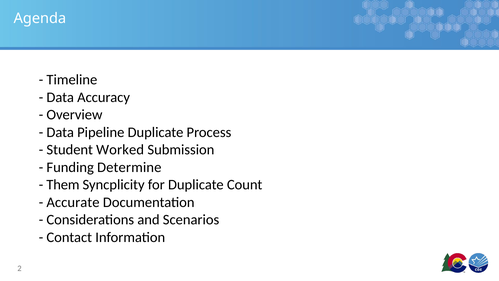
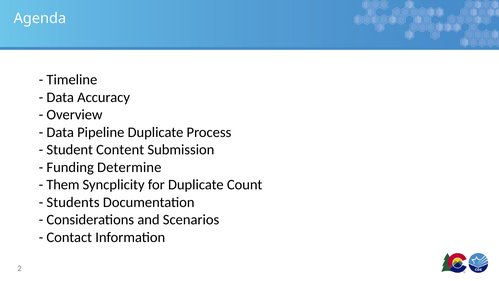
Worked: Worked -> Content
Accurate: Accurate -> Students
